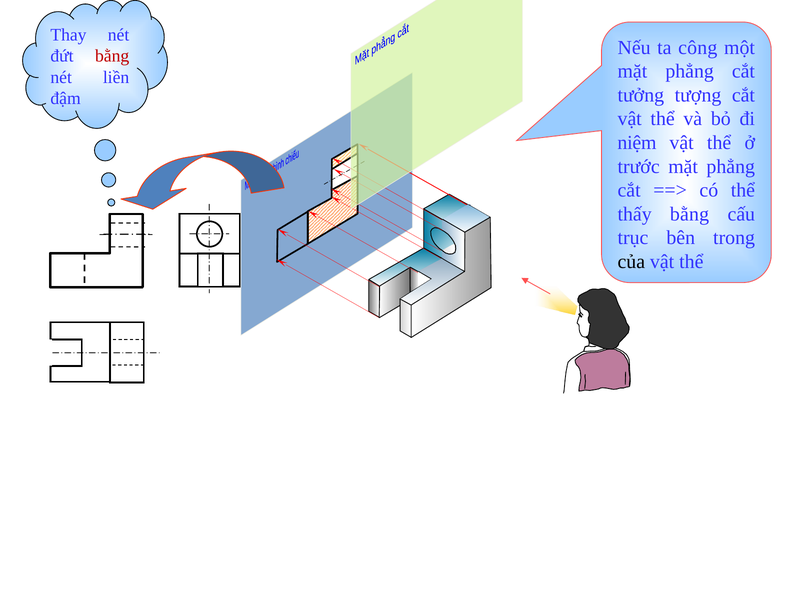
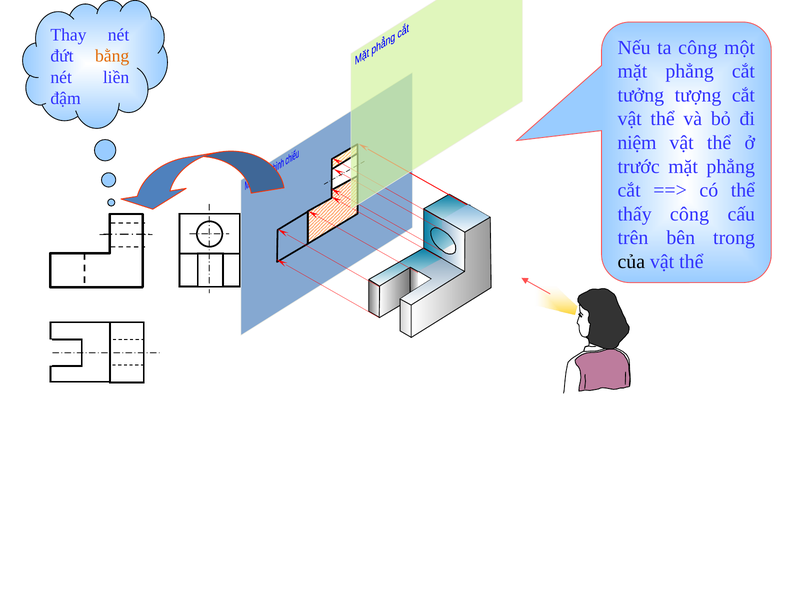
bằng at (112, 56) colour: red -> orange
thấy bằng: bằng -> công
trục: trục -> trên
